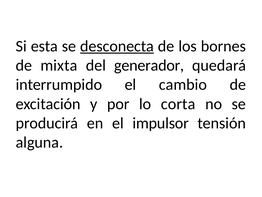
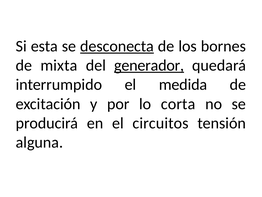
generador underline: none -> present
cambio: cambio -> medida
impulsor: impulsor -> circuitos
